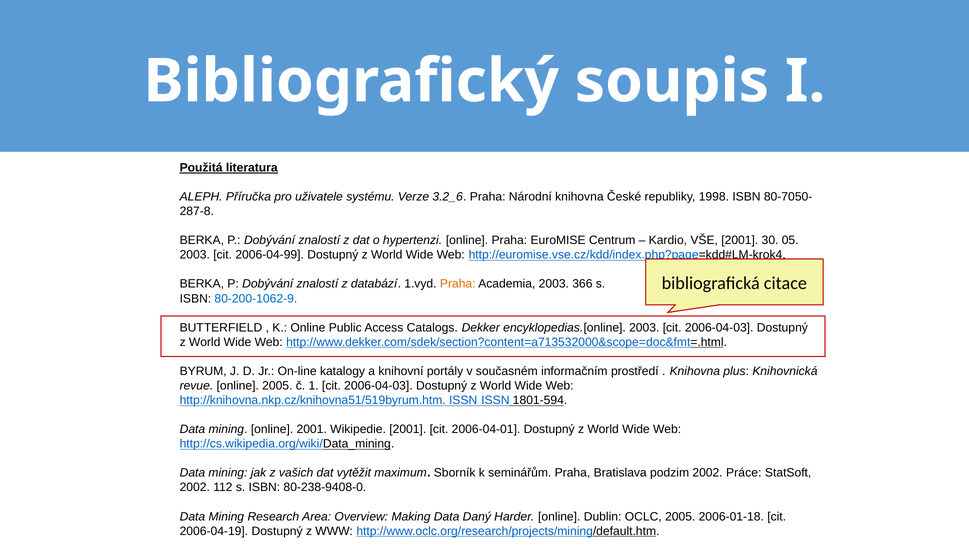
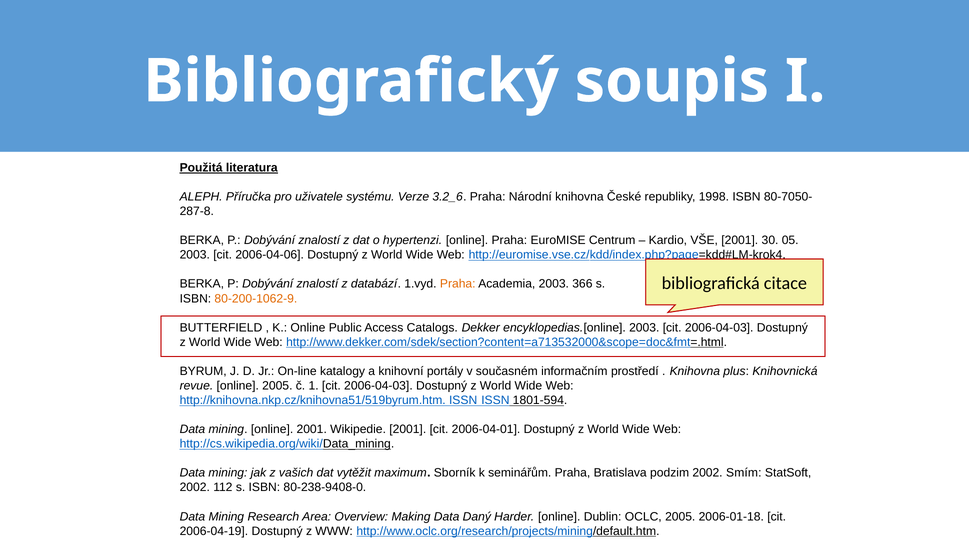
2006-04-99: 2006-04-99 -> 2006-04-06
80-200-1062-9 colour: blue -> orange
Práce: Práce -> Smím
